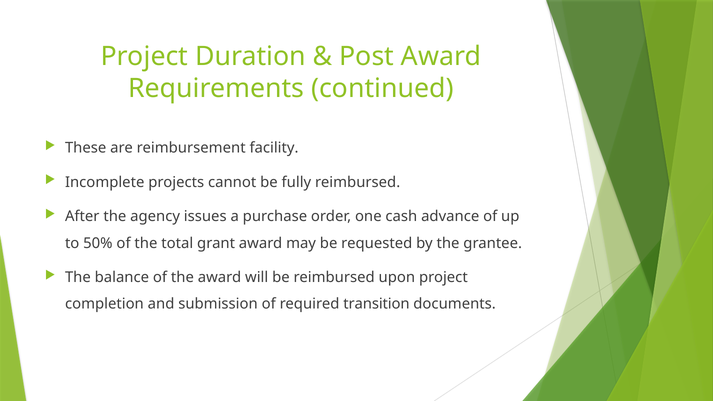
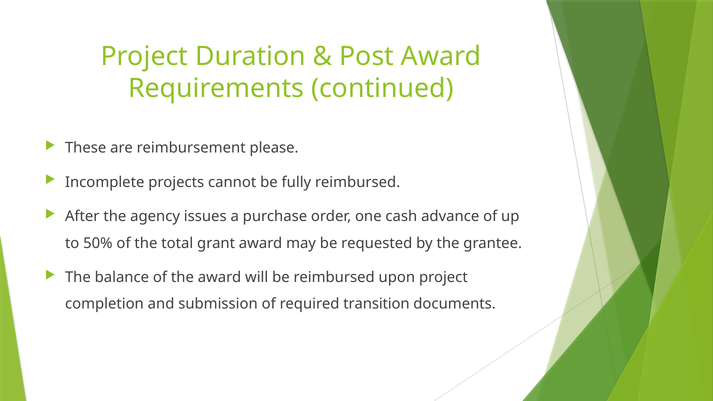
facility: facility -> please
